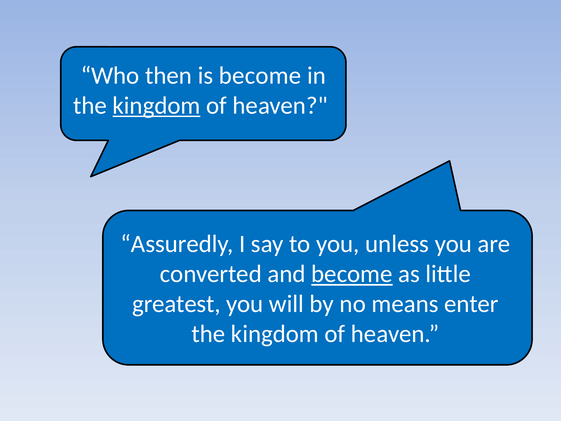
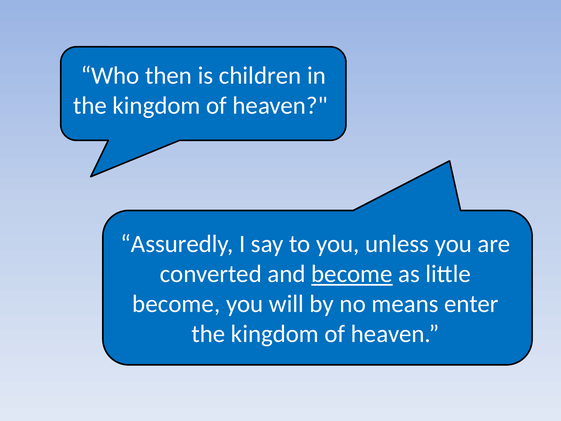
is become: become -> children
kingdom at (157, 106) underline: present -> none
greatest at (176, 304): greatest -> become
